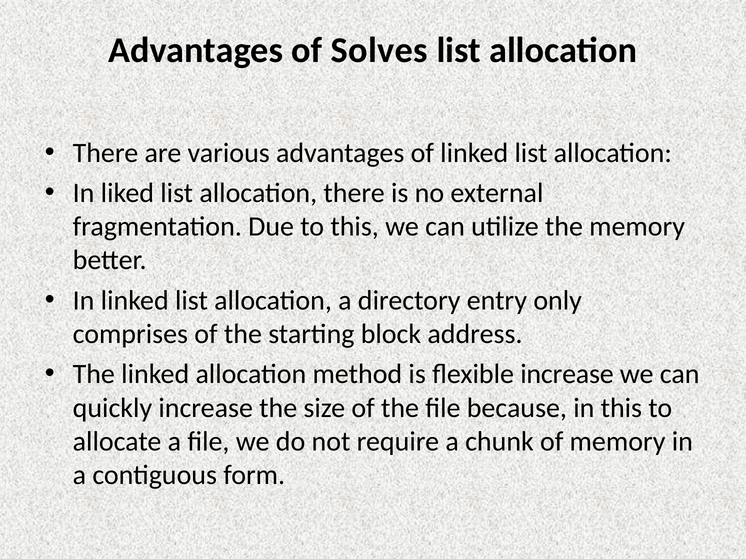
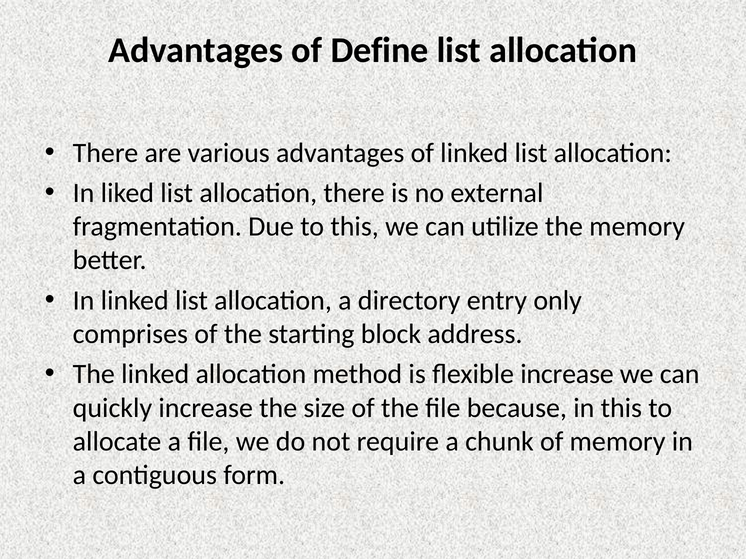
Solves: Solves -> Define
